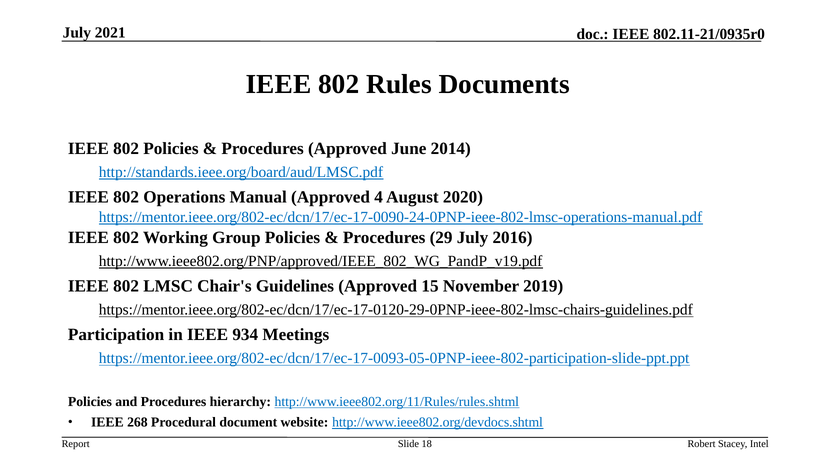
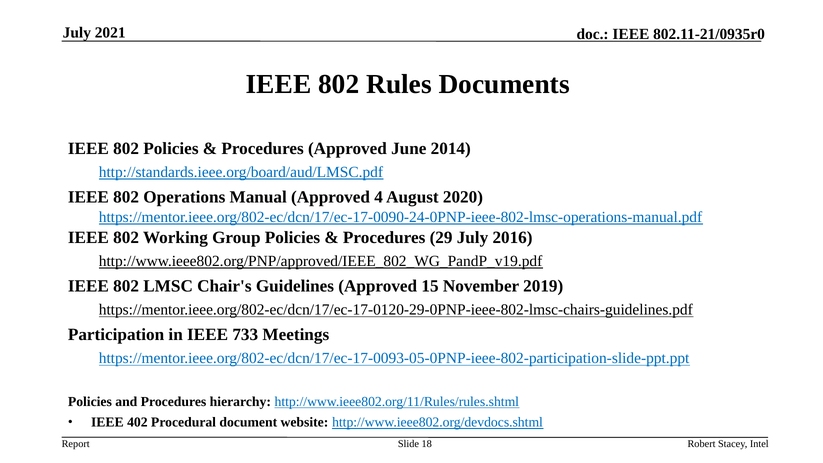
934: 934 -> 733
268: 268 -> 402
